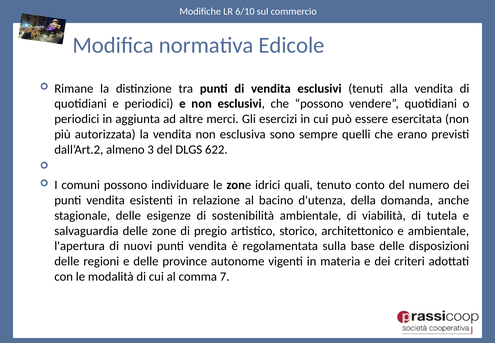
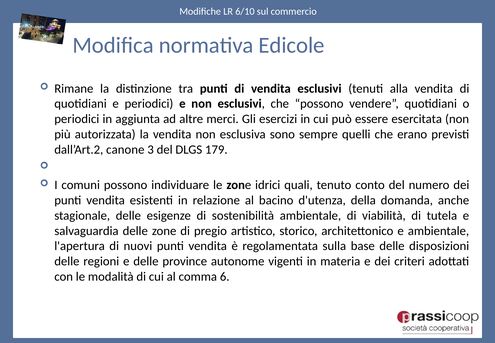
almeno: almeno -> canone
622: 622 -> 179
7: 7 -> 6
